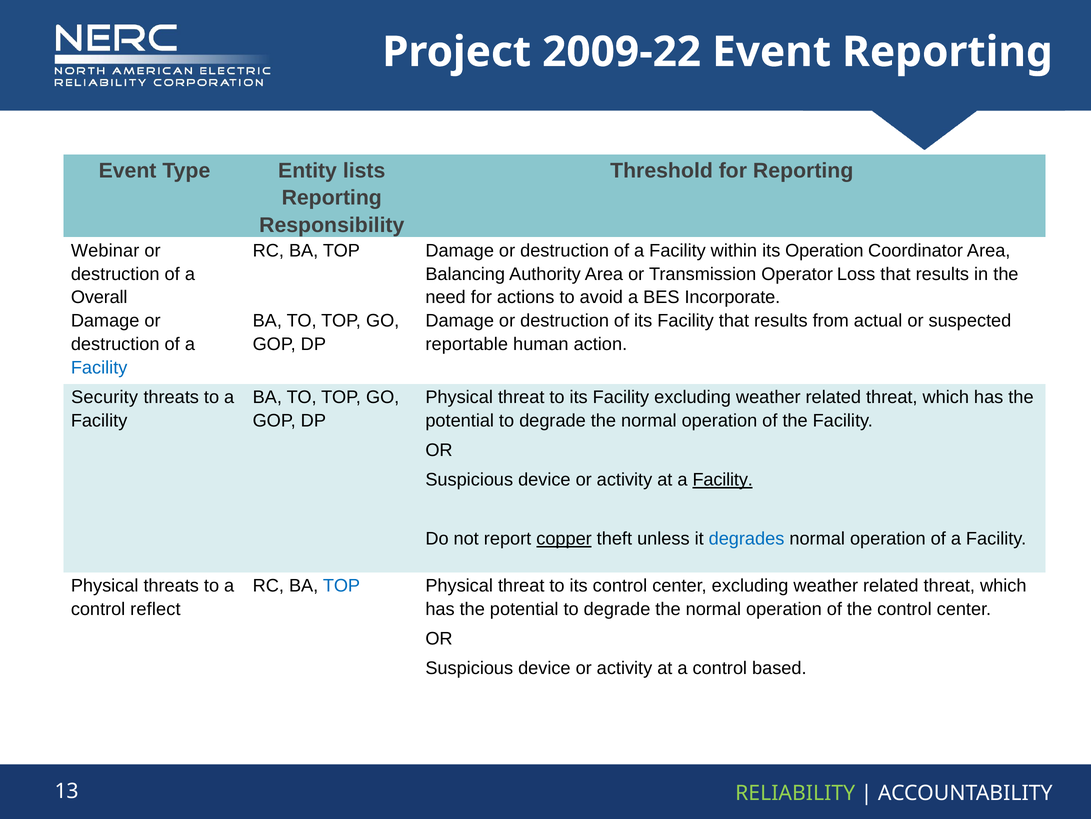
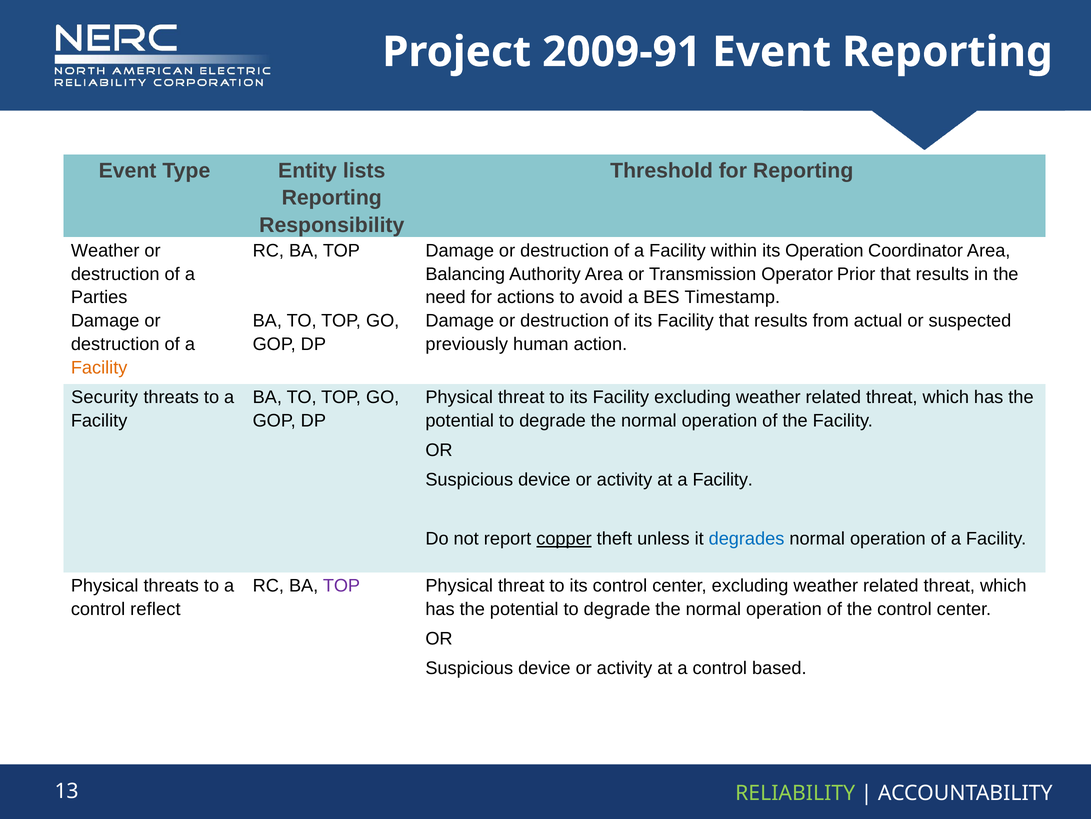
2009-22: 2009-22 -> 2009-91
Webinar at (105, 250): Webinar -> Weather
Loss: Loss -> Prior
Overall: Overall -> Parties
Incorporate: Incorporate -> Timestamp
reportable: reportable -> previously
Facility at (99, 367) colour: blue -> orange
Facility at (723, 479) underline: present -> none
TOP at (342, 585) colour: blue -> purple
